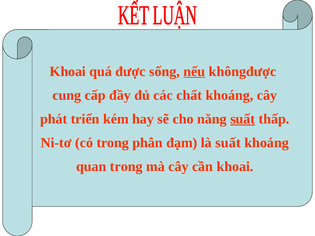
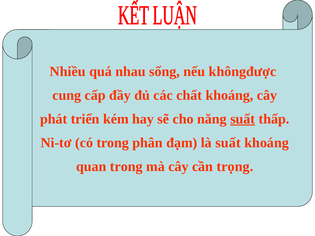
Khoai at (68, 71): Khoai -> Nhiều
được: được -> nhau
nếu underline: present -> none
cần khoai: khoai -> trọng
